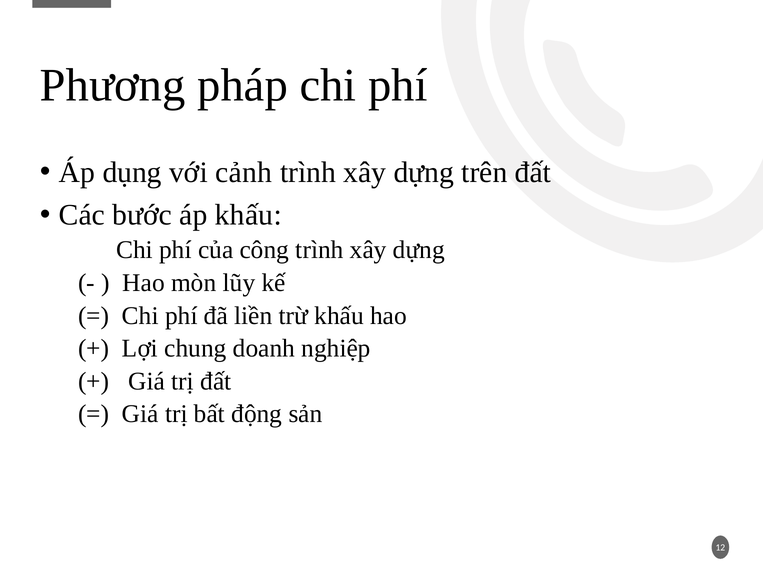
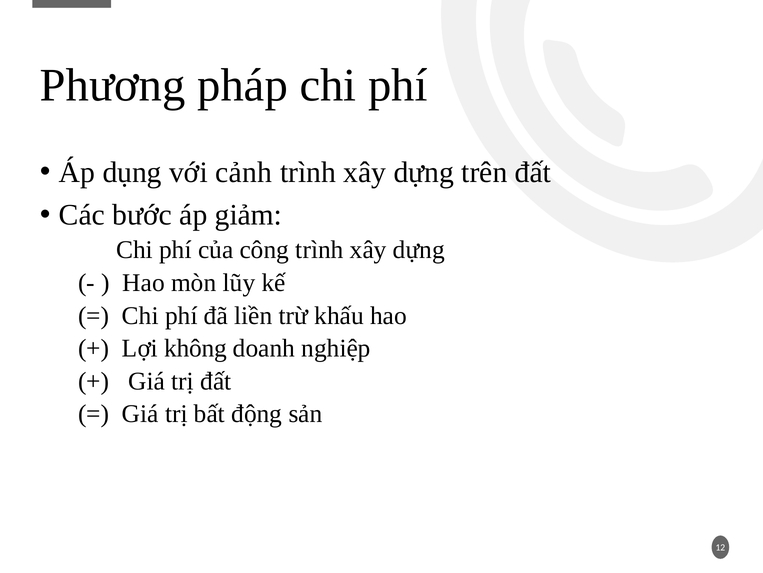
áp khấu: khấu -> giảm
chung: chung -> không
